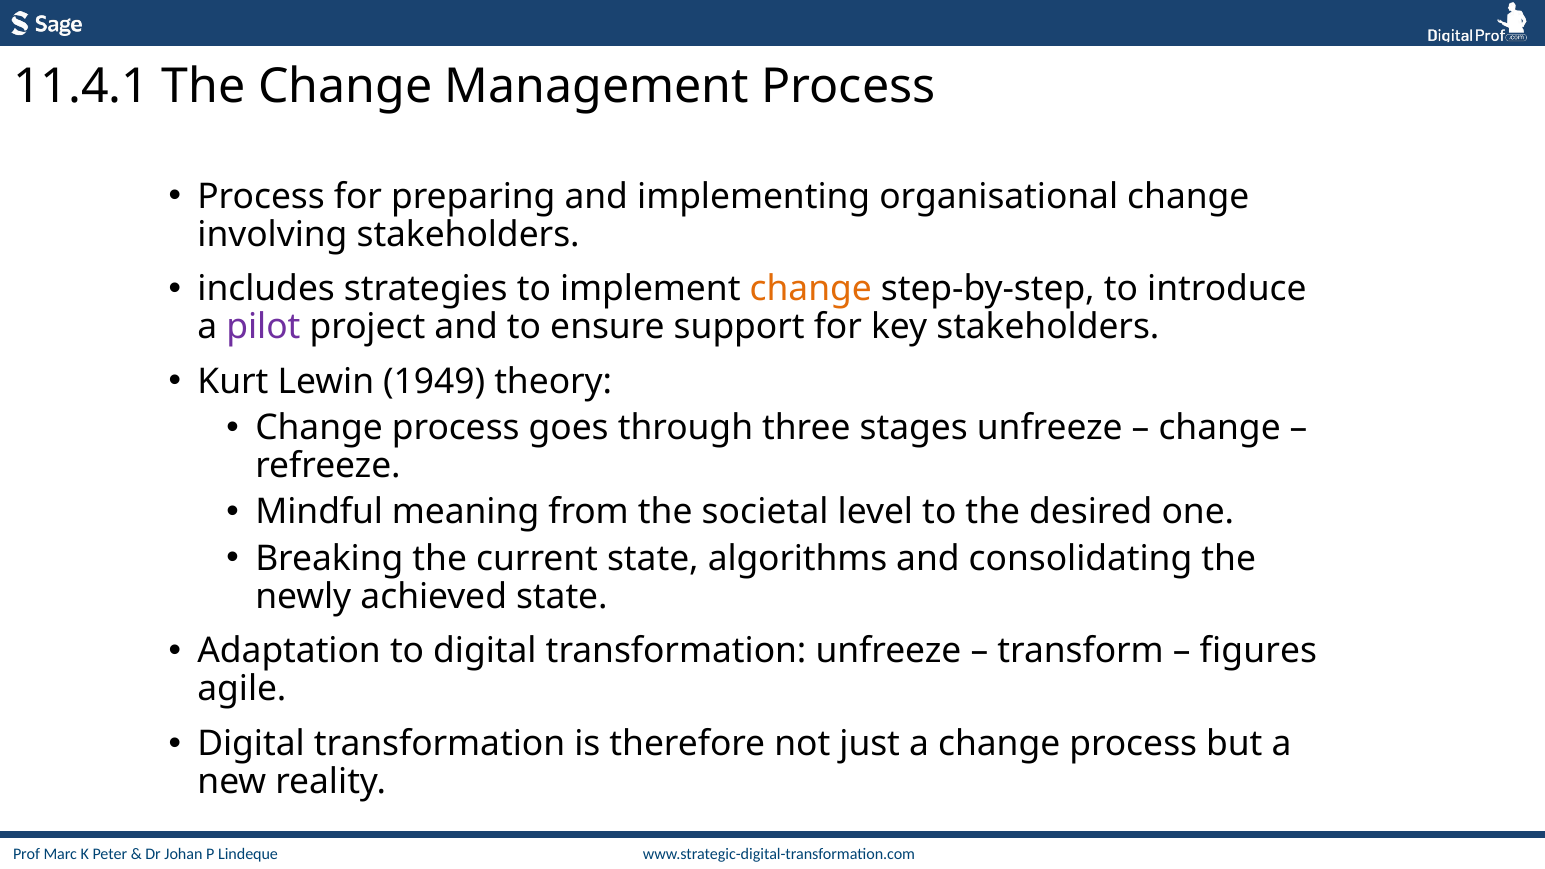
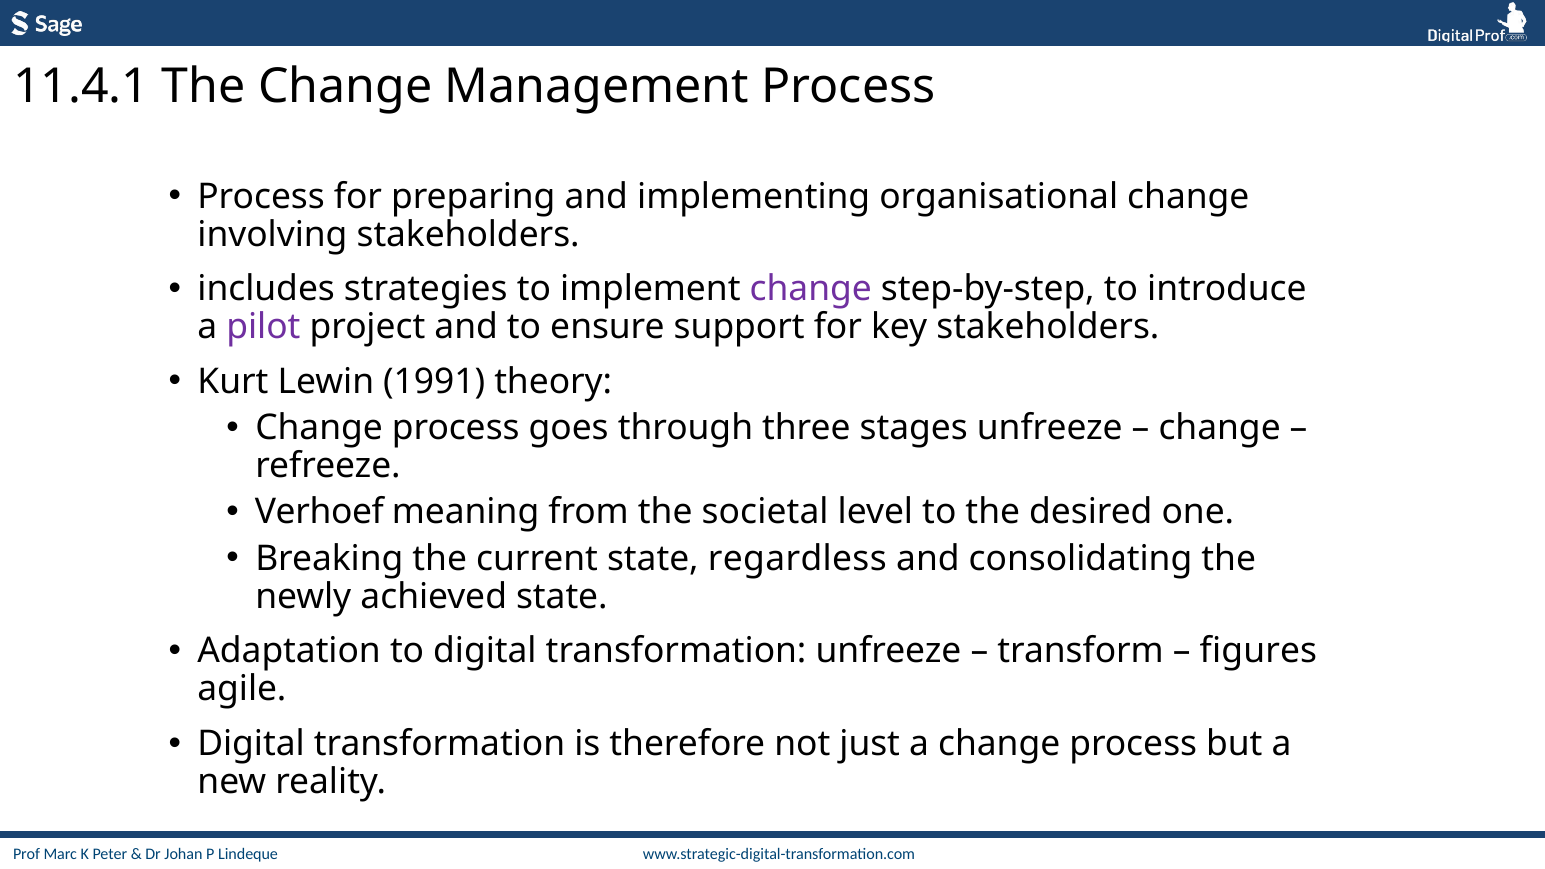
change at (811, 289) colour: orange -> purple
1949: 1949 -> 1991
Mindful: Mindful -> Verhoef
algorithms: algorithms -> regardless
